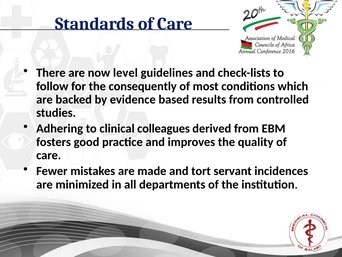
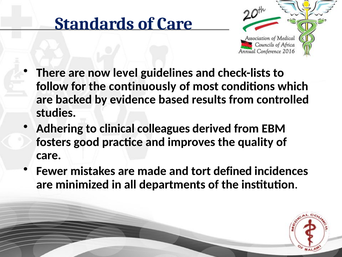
consequently: consequently -> continuously
servant: servant -> defined
